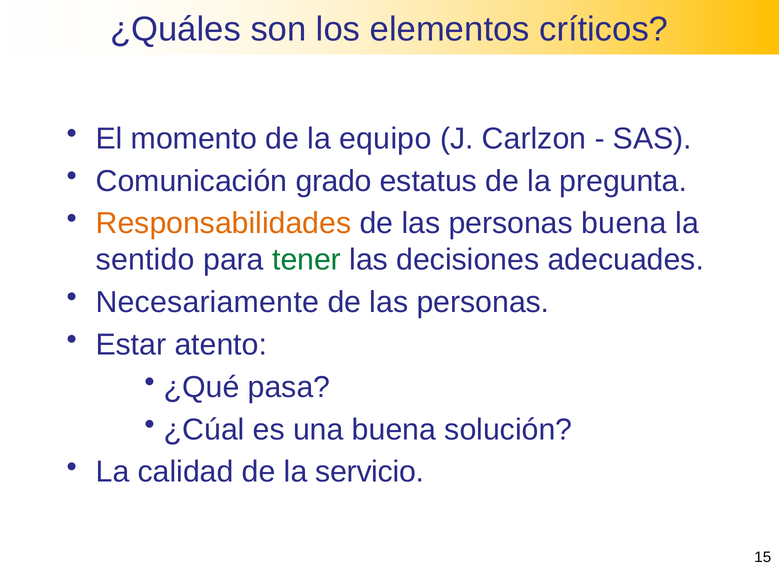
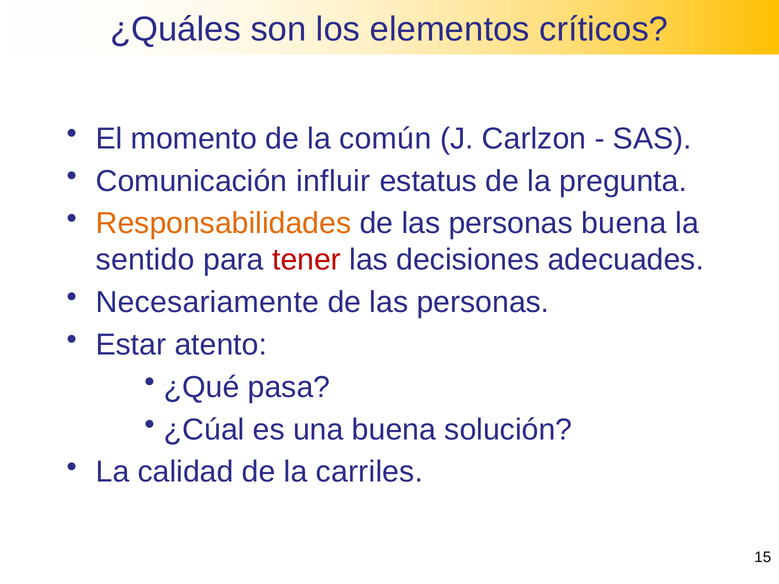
equipo: equipo -> común
grado: grado -> influir
tener colour: green -> red
servicio: servicio -> carriles
